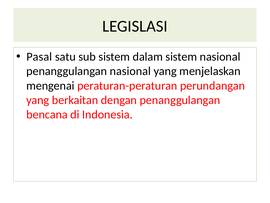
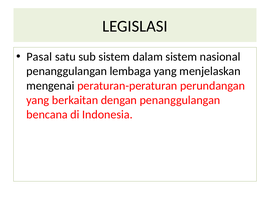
penanggulangan nasional: nasional -> lembaga
